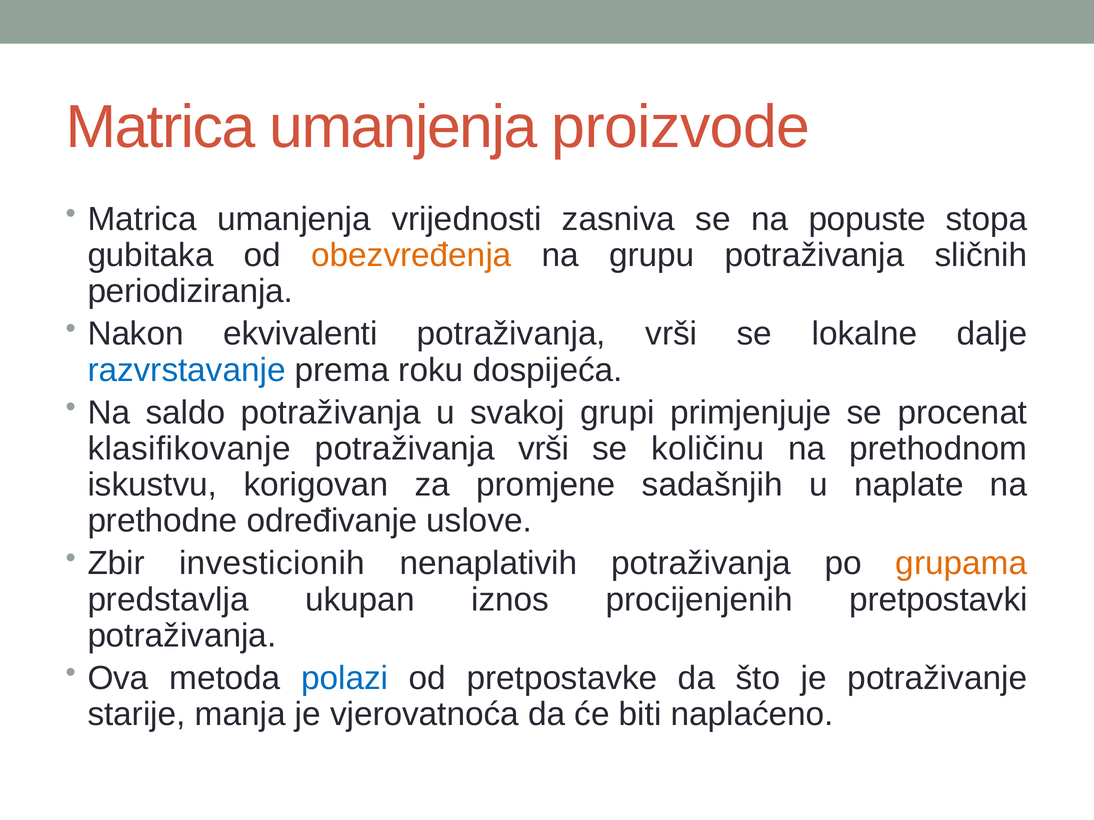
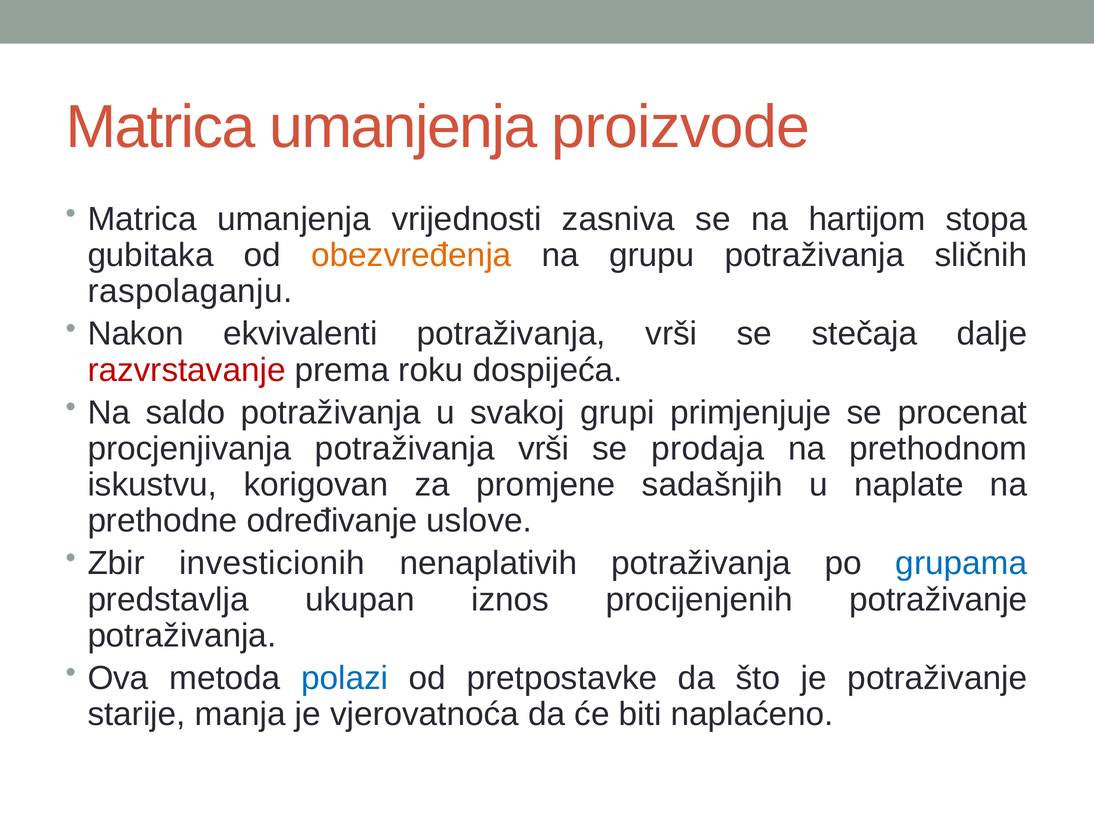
popuste: popuste -> hartijom
periodiziranja: periodiziranja -> raspolaganju
lokalne: lokalne -> stečaja
razvrstavanje colour: blue -> red
klasifikovanje: klasifikovanje -> procjenjivanja
količinu: količinu -> prodaja
grupama colour: orange -> blue
procijenjenih pretpostavki: pretpostavki -> potraživanje
